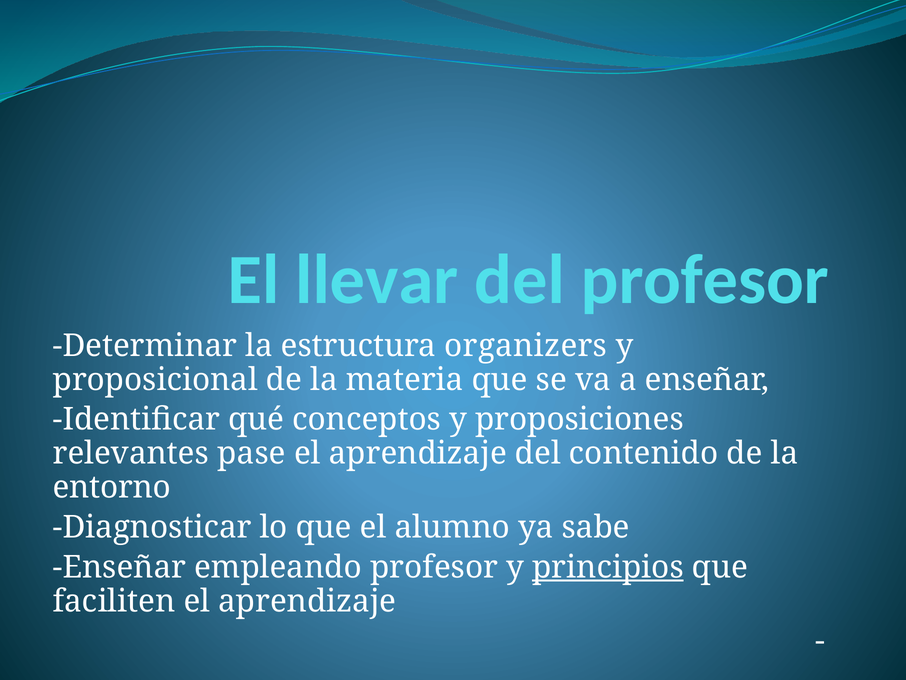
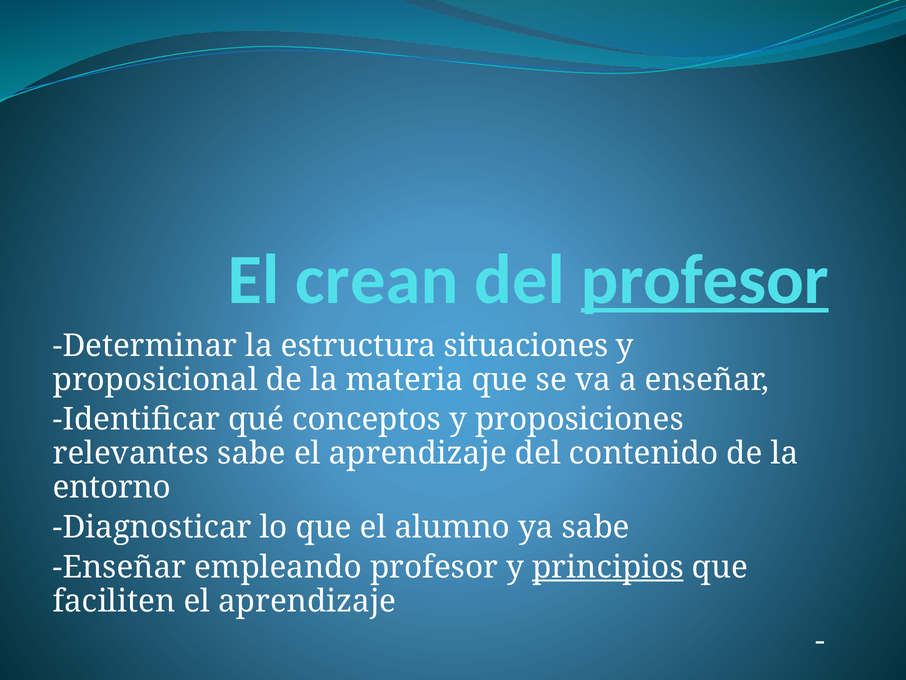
llevar: llevar -> crean
profesor at (705, 280) underline: none -> present
organizers: organizers -> situaciones
relevantes pase: pase -> sabe
